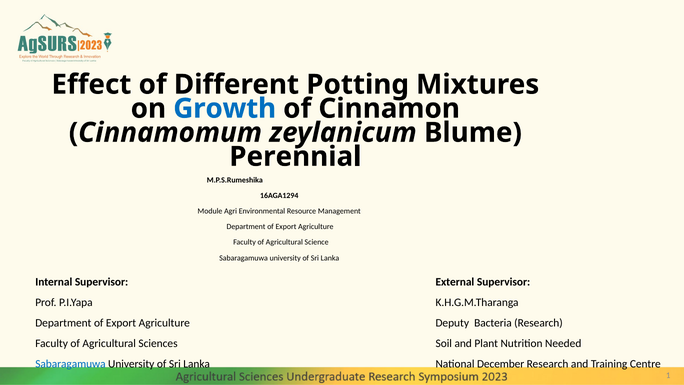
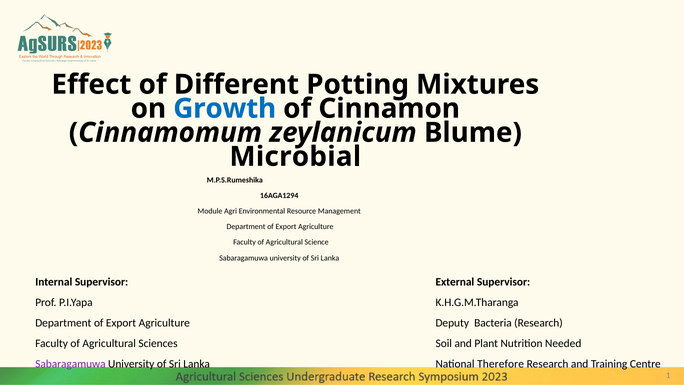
Perennial: Perennial -> Microbial
Sabaragamuwa at (70, 364) colour: blue -> purple
December: December -> Therefore
